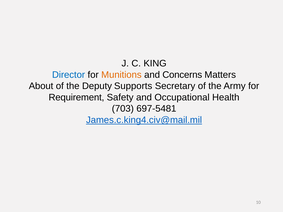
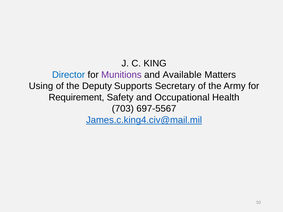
Munitions colour: orange -> purple
Concerns: Concerns -> Available
About: About -> Using
697-5481: 697-5481 -> 697-5567
